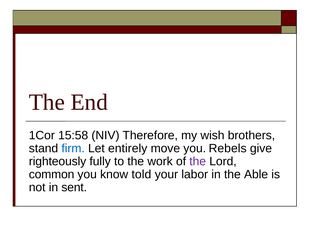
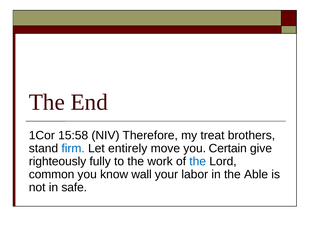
wish: wish -> treat
Rebels: Rebels -> Certain
the at (198, 161) colour: purple -> blue
told: told -> wall
sent: sent -> safe
